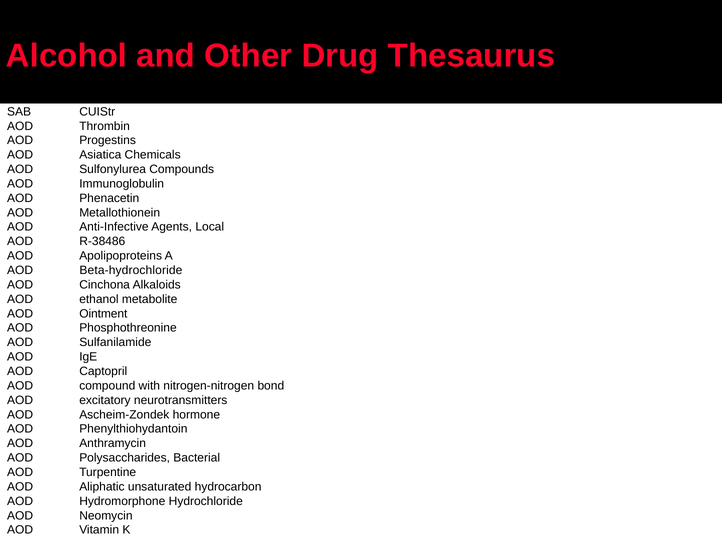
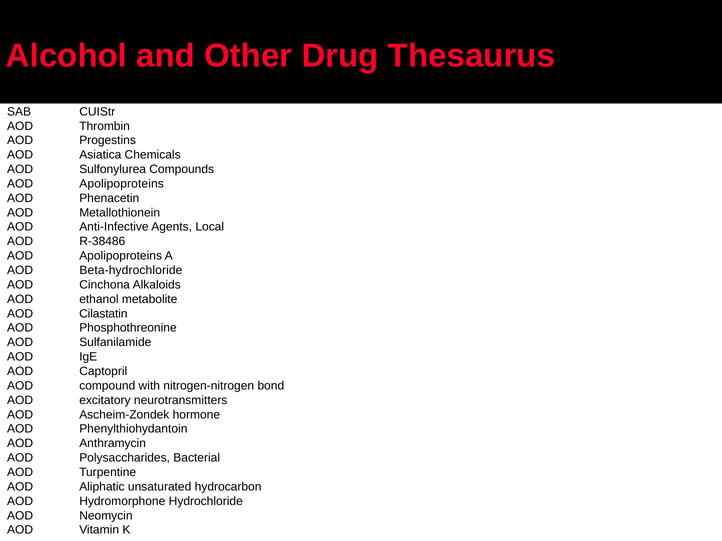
Immunoglobulin at (122, 184): Immunoglobulin -> Apolipoproteins
Ointment: Ointment -> Cilastatin
